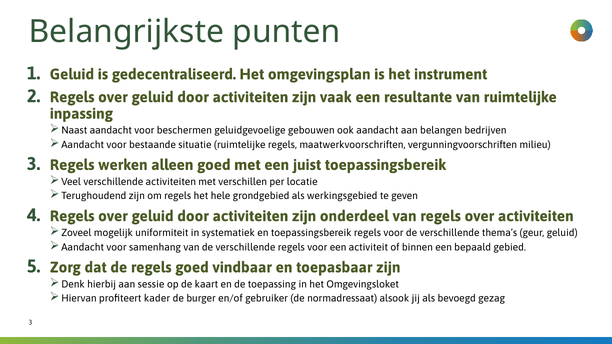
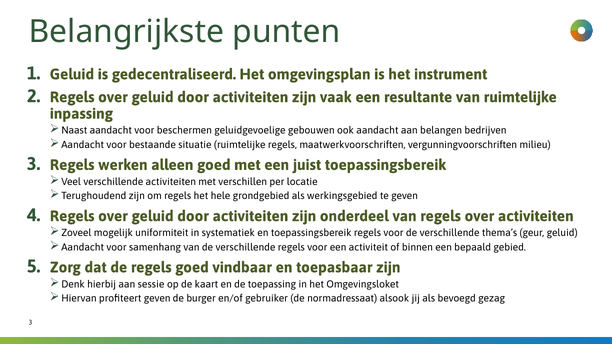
profiteert kader: kader -> geven
